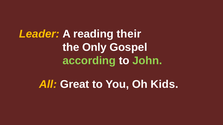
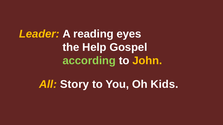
their: their -> eyes
Only: Only -> Help
John colour: light green -> yellow
Great: Great -> Story
